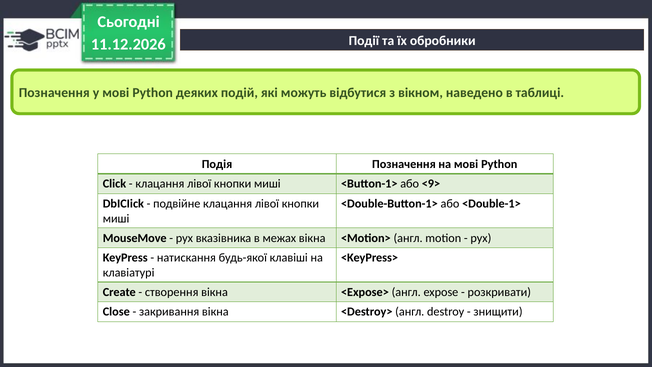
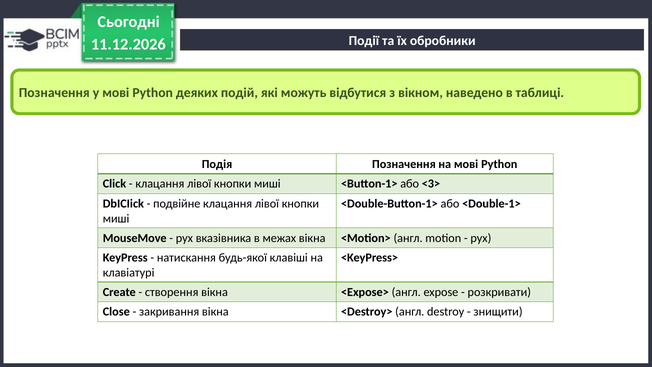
<9>: <9> -> <3>
